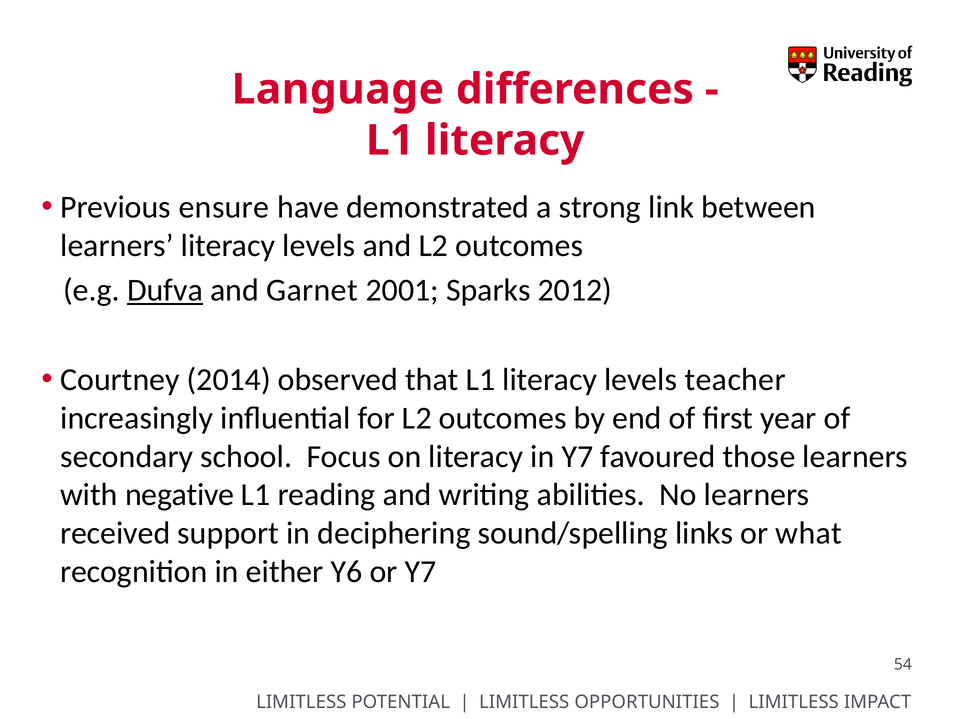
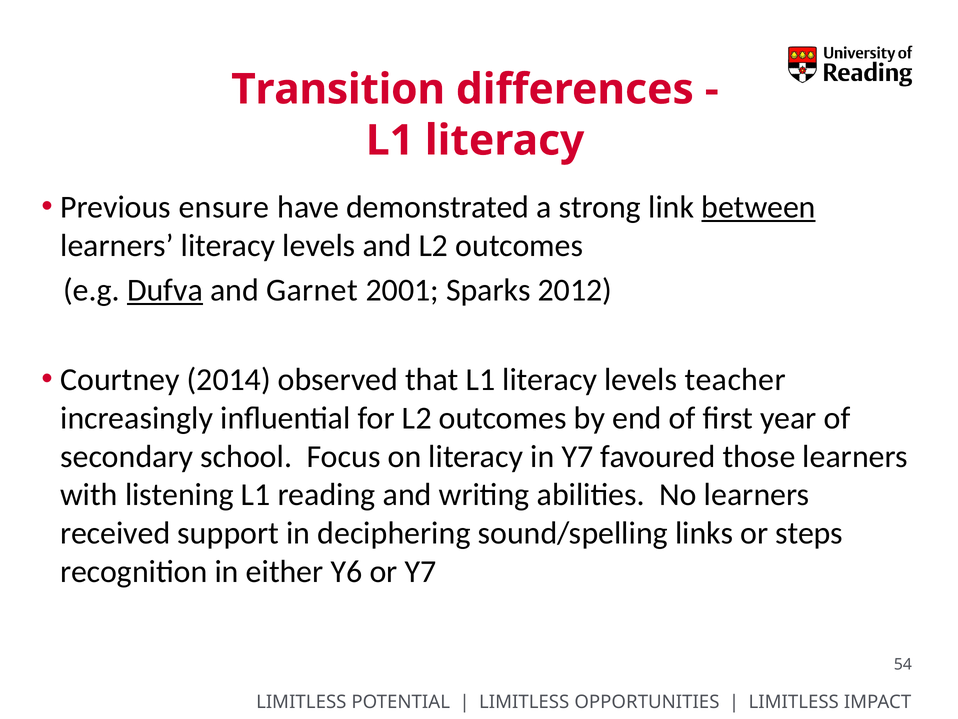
Language: Language -> Transition
between underline: none -> present
negative: negative -> listening
what: what -> steps
